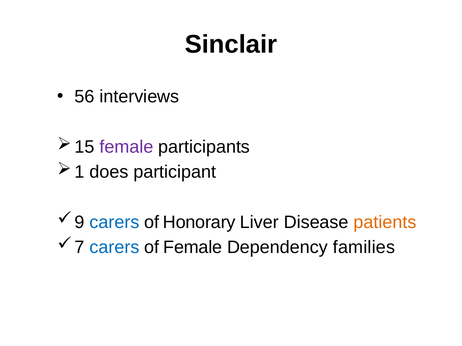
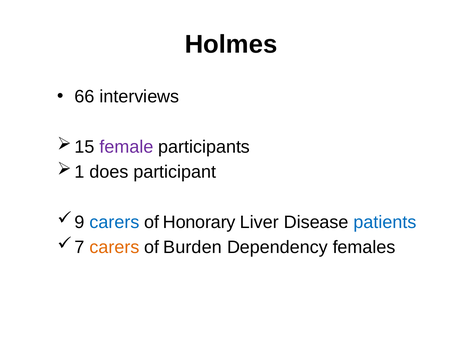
Sinclair: Sinclair -> Holmes
56: 56 -> 66
patients colour: orange -> blue
carers at (114, 248) colour: blue -> orange
of Female: Female -> Burden
families: families -> females
